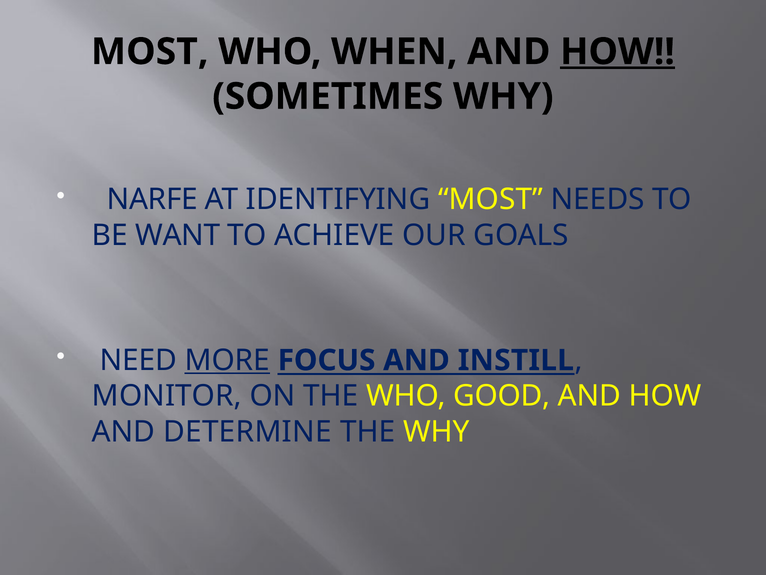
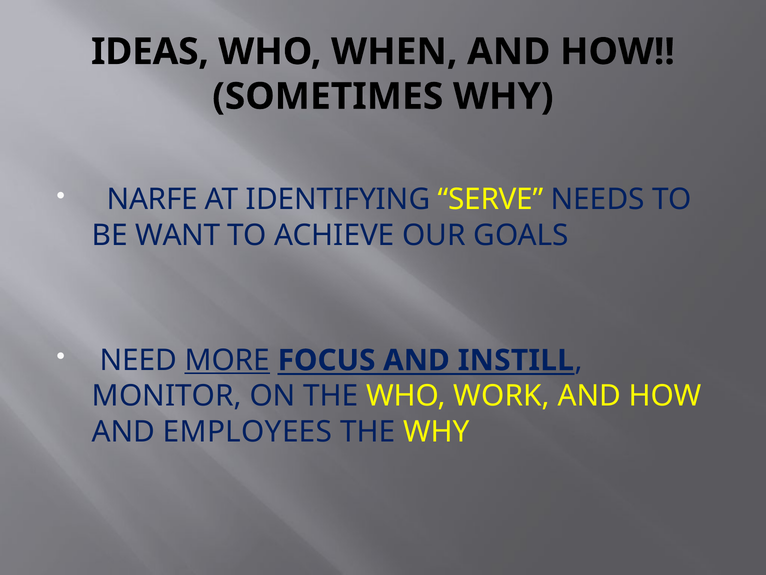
MOST at (150, 52): MOST -> IDEAS
HOW at (617, 52) underline: present -> none
IDENTIFYING MOST: MOST -> SERVE
GOOD: GOOD -> WORK
DETERMINE: DETERMINE -> EMPLOYEES
